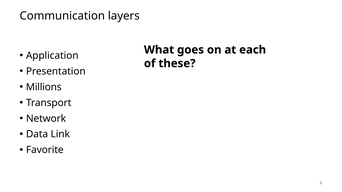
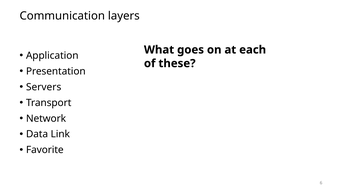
Millions: Millions -> Servers
